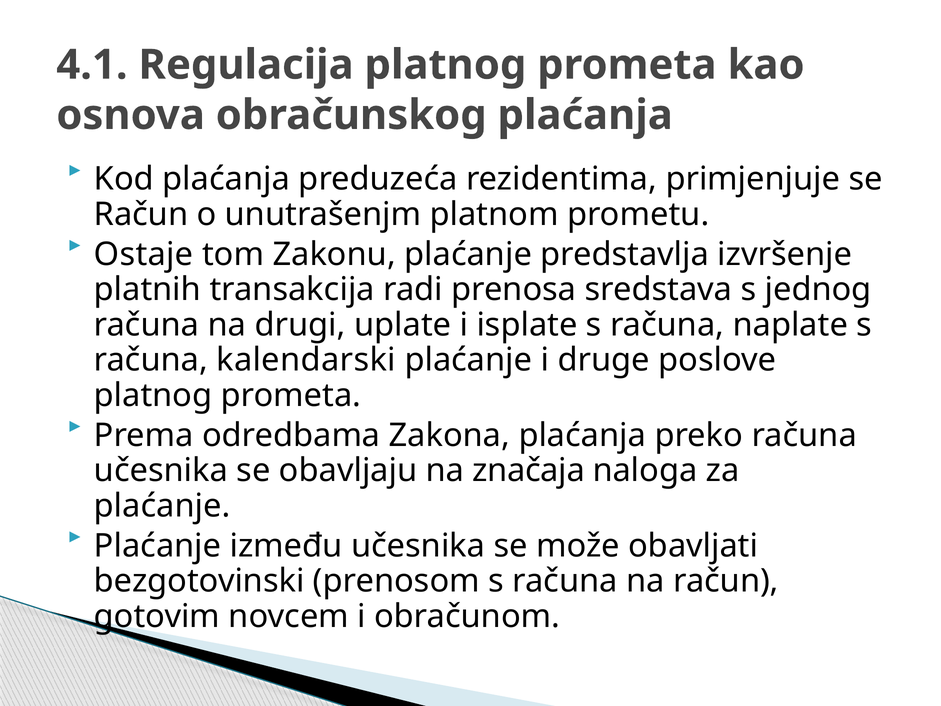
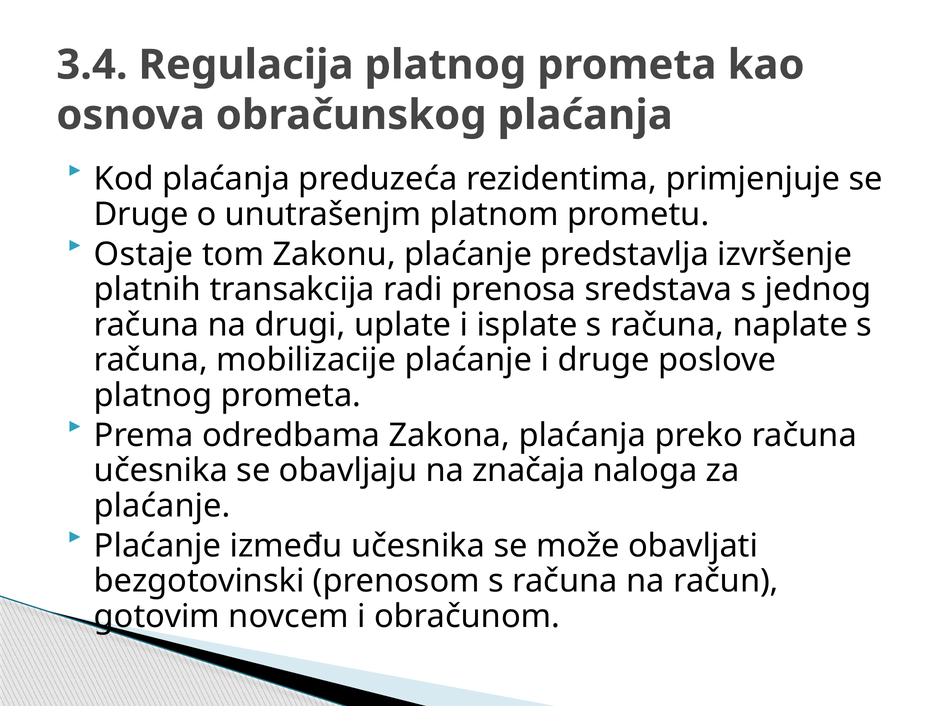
4.1: 4.1 -> 3.4
Račun at (141, 214): Račun -> Druge
kalendarski: kalendarski -> mobilizacije
